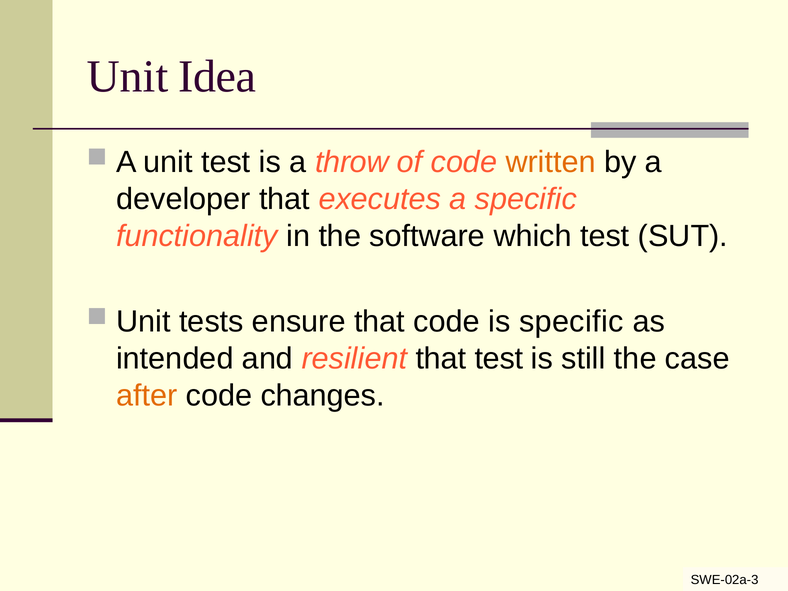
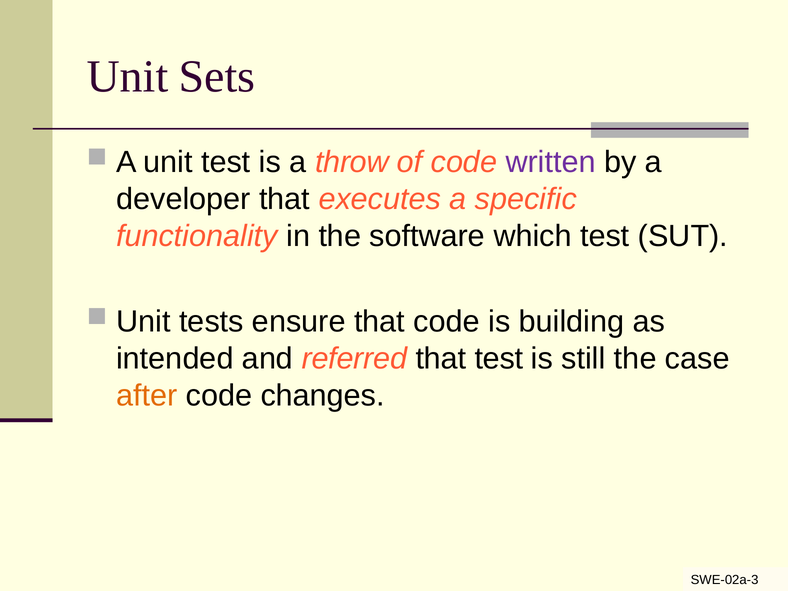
Idea: Idea -> Sets
written colour: orange -> purple
is specific: specific -> building
resilient: resilient -> referred
